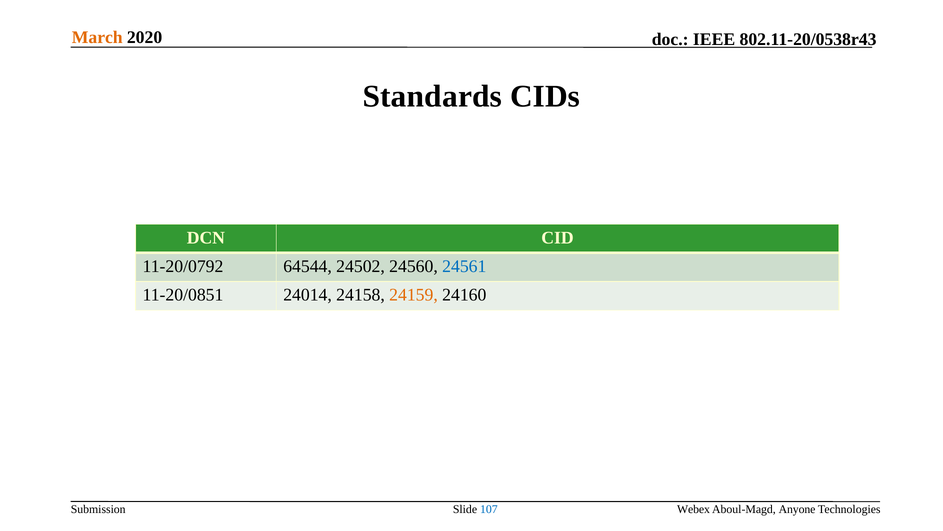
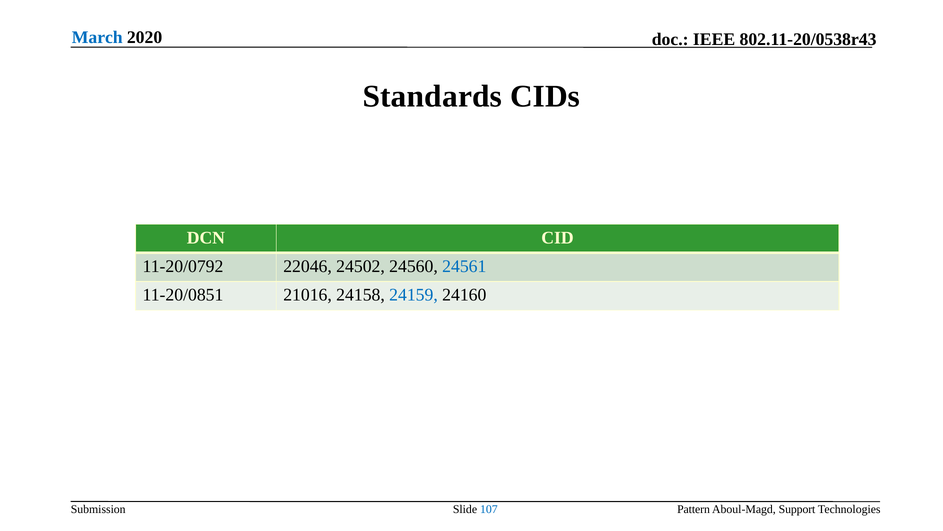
March colour: orange -> blue
64544: 64544 -> 22046
24014: 24014 -> 21016
24159 colour: orange -> blue
Webex: Webex -> Pattern
Anyone: Anyone -> Support
